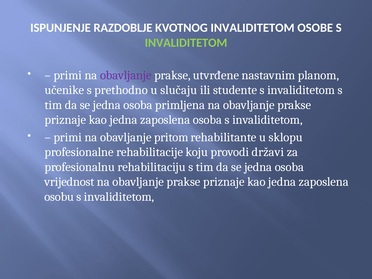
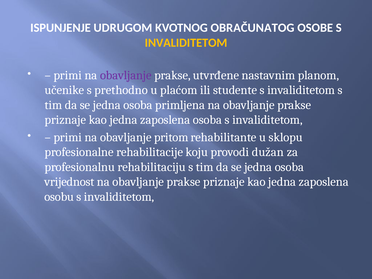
RAZDOBLJE: RAZDOBLJE -> UDRUGOM
KVOTNOG INVALIDITETOM: INVALIDITETOM -> OBRAČUNATOG
INVALIDITETOM at (186, 43) colour: light green -> yellow
slučaju: slučaju -> plaćom
državi: državi -> dužan
